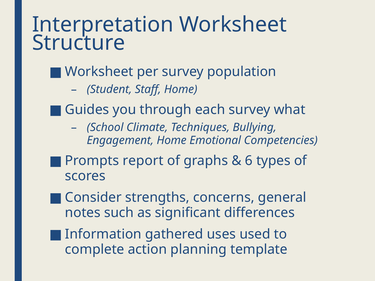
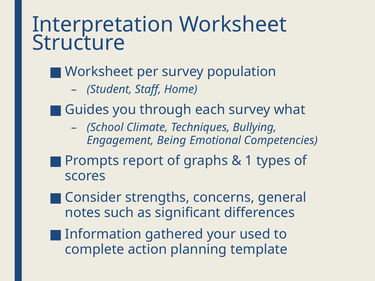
Engagement Home: Home -> Being
6: 6 -> 1
uses: uses -> your
